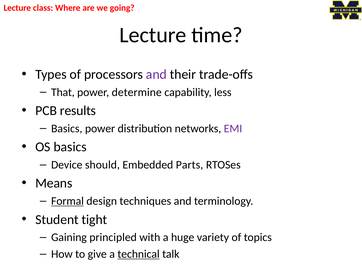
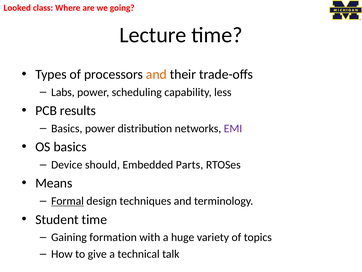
Lecture at (17, 8): Lecture -> Looked
and at (156, 74) colour: purple -> orange
That: That -> Labs
determine: determine -> scheduling
Student tight: tight -> time
principled: principled -> formation
technical underline: present -> none
